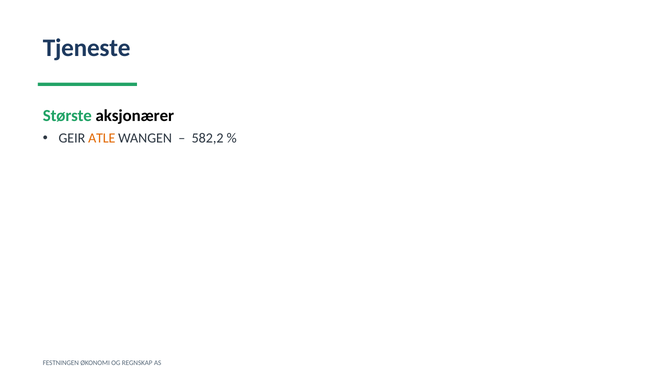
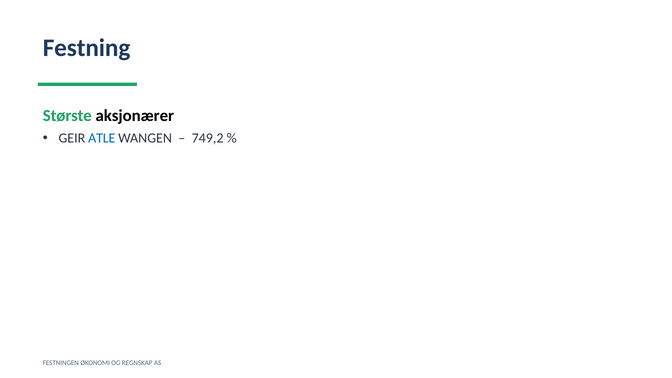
Tjeneste: Tjeneste -> Festning
ATLE colour: orange -> blue
582,2: 582,2 -> 749,2
